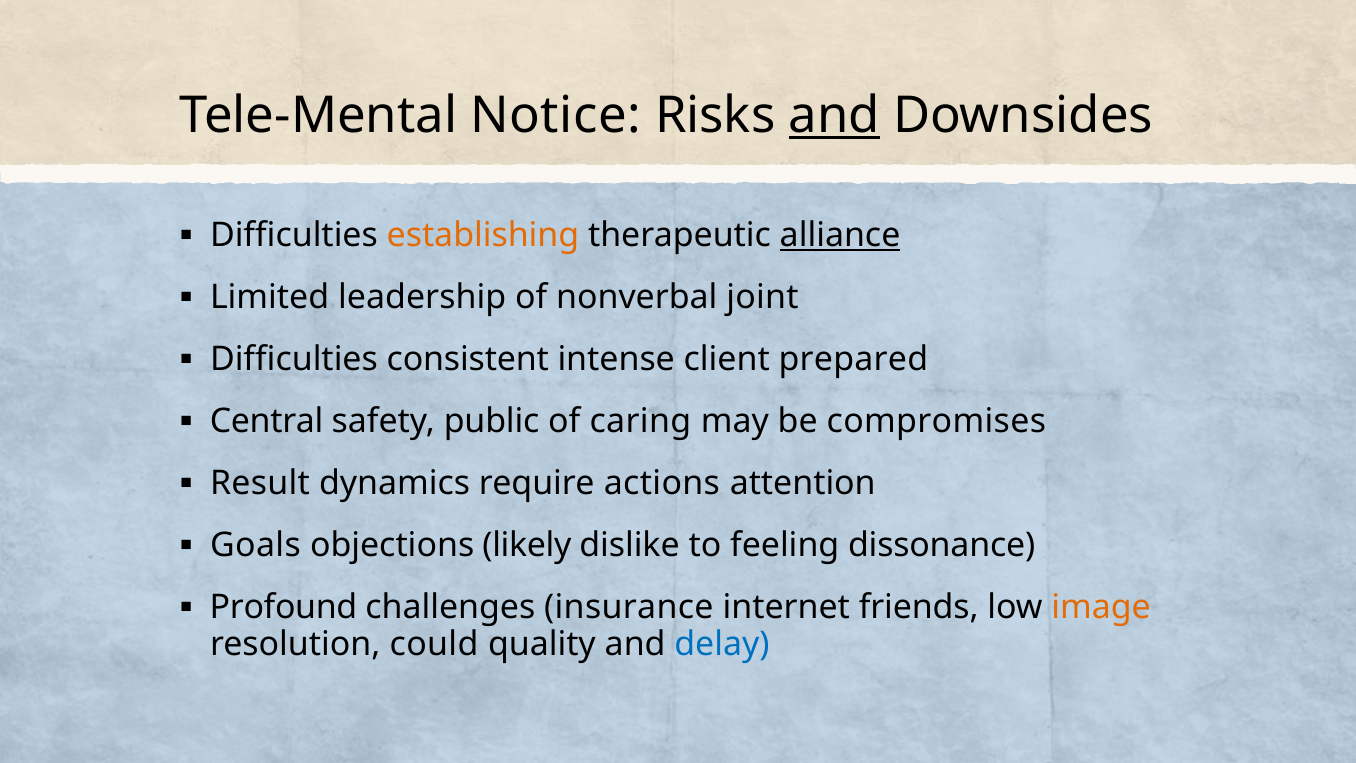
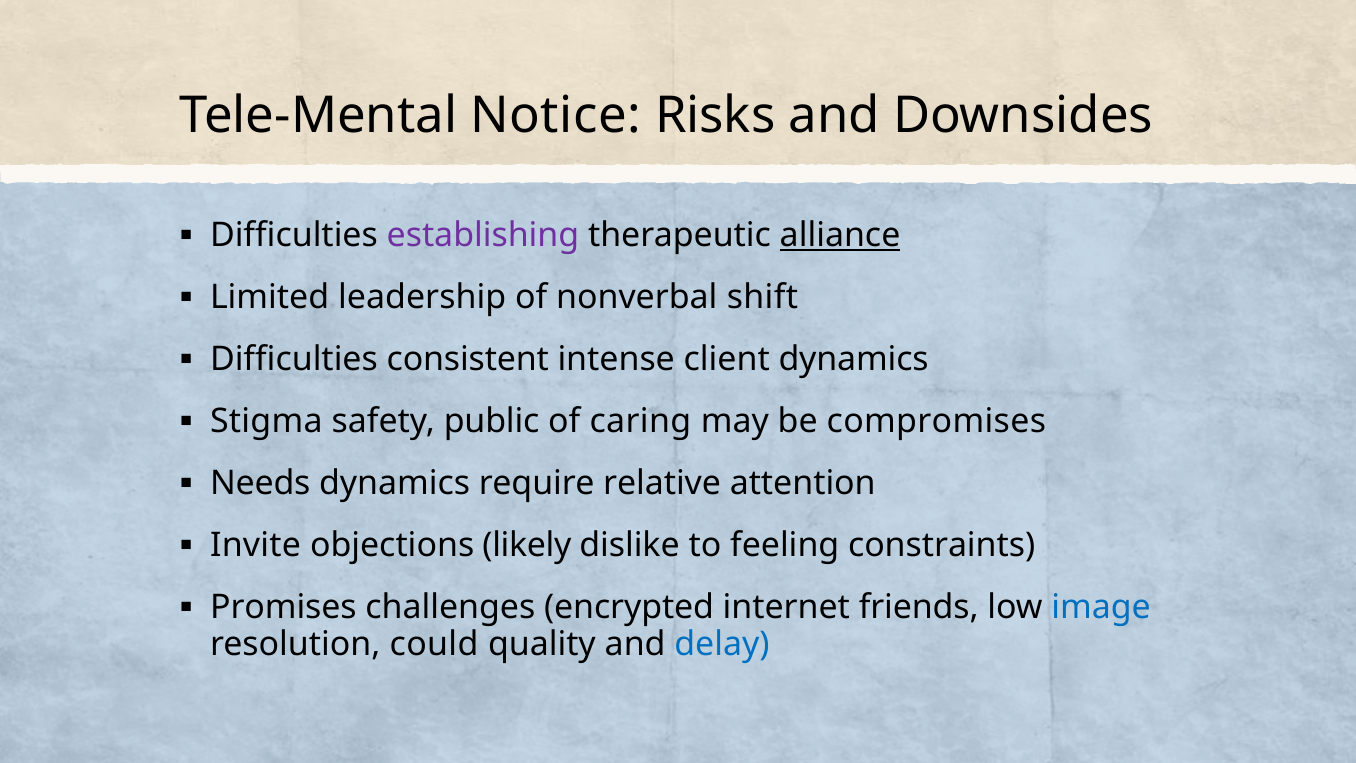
and at (834, 115) underline: present -> none
establishing colour: orange -> purple
joint: joint -> shift
client prepared: prepared -> dynamics
Central: Central -> Stigma
Result: Result -> Needs
actions: actions -> relative
Goals: Goals -> Invite
dissonance: dissonance -> constraints
Profound: Profound -> Promises
insurance: insurance -> encrypted
image colour: orange -> blue
